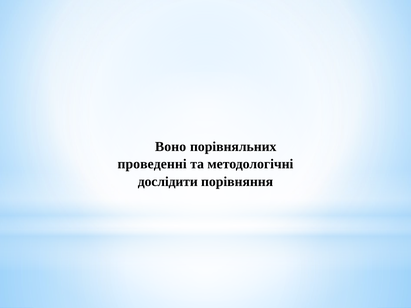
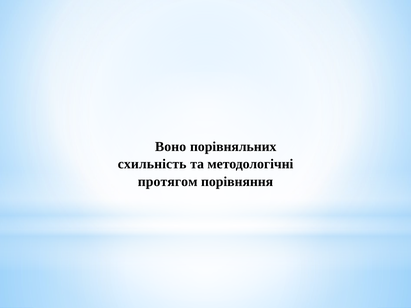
проведенні: проведенні -> схильність
дослідити: дослідити -> протягом
